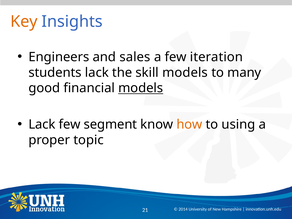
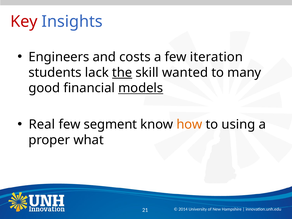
Key colour: orange -> red
sales: sales -> costs
the underline: none -> present
skill models: models -> wanted
Lack at (42, 124): Lack -> Real
topic: topic -> what
